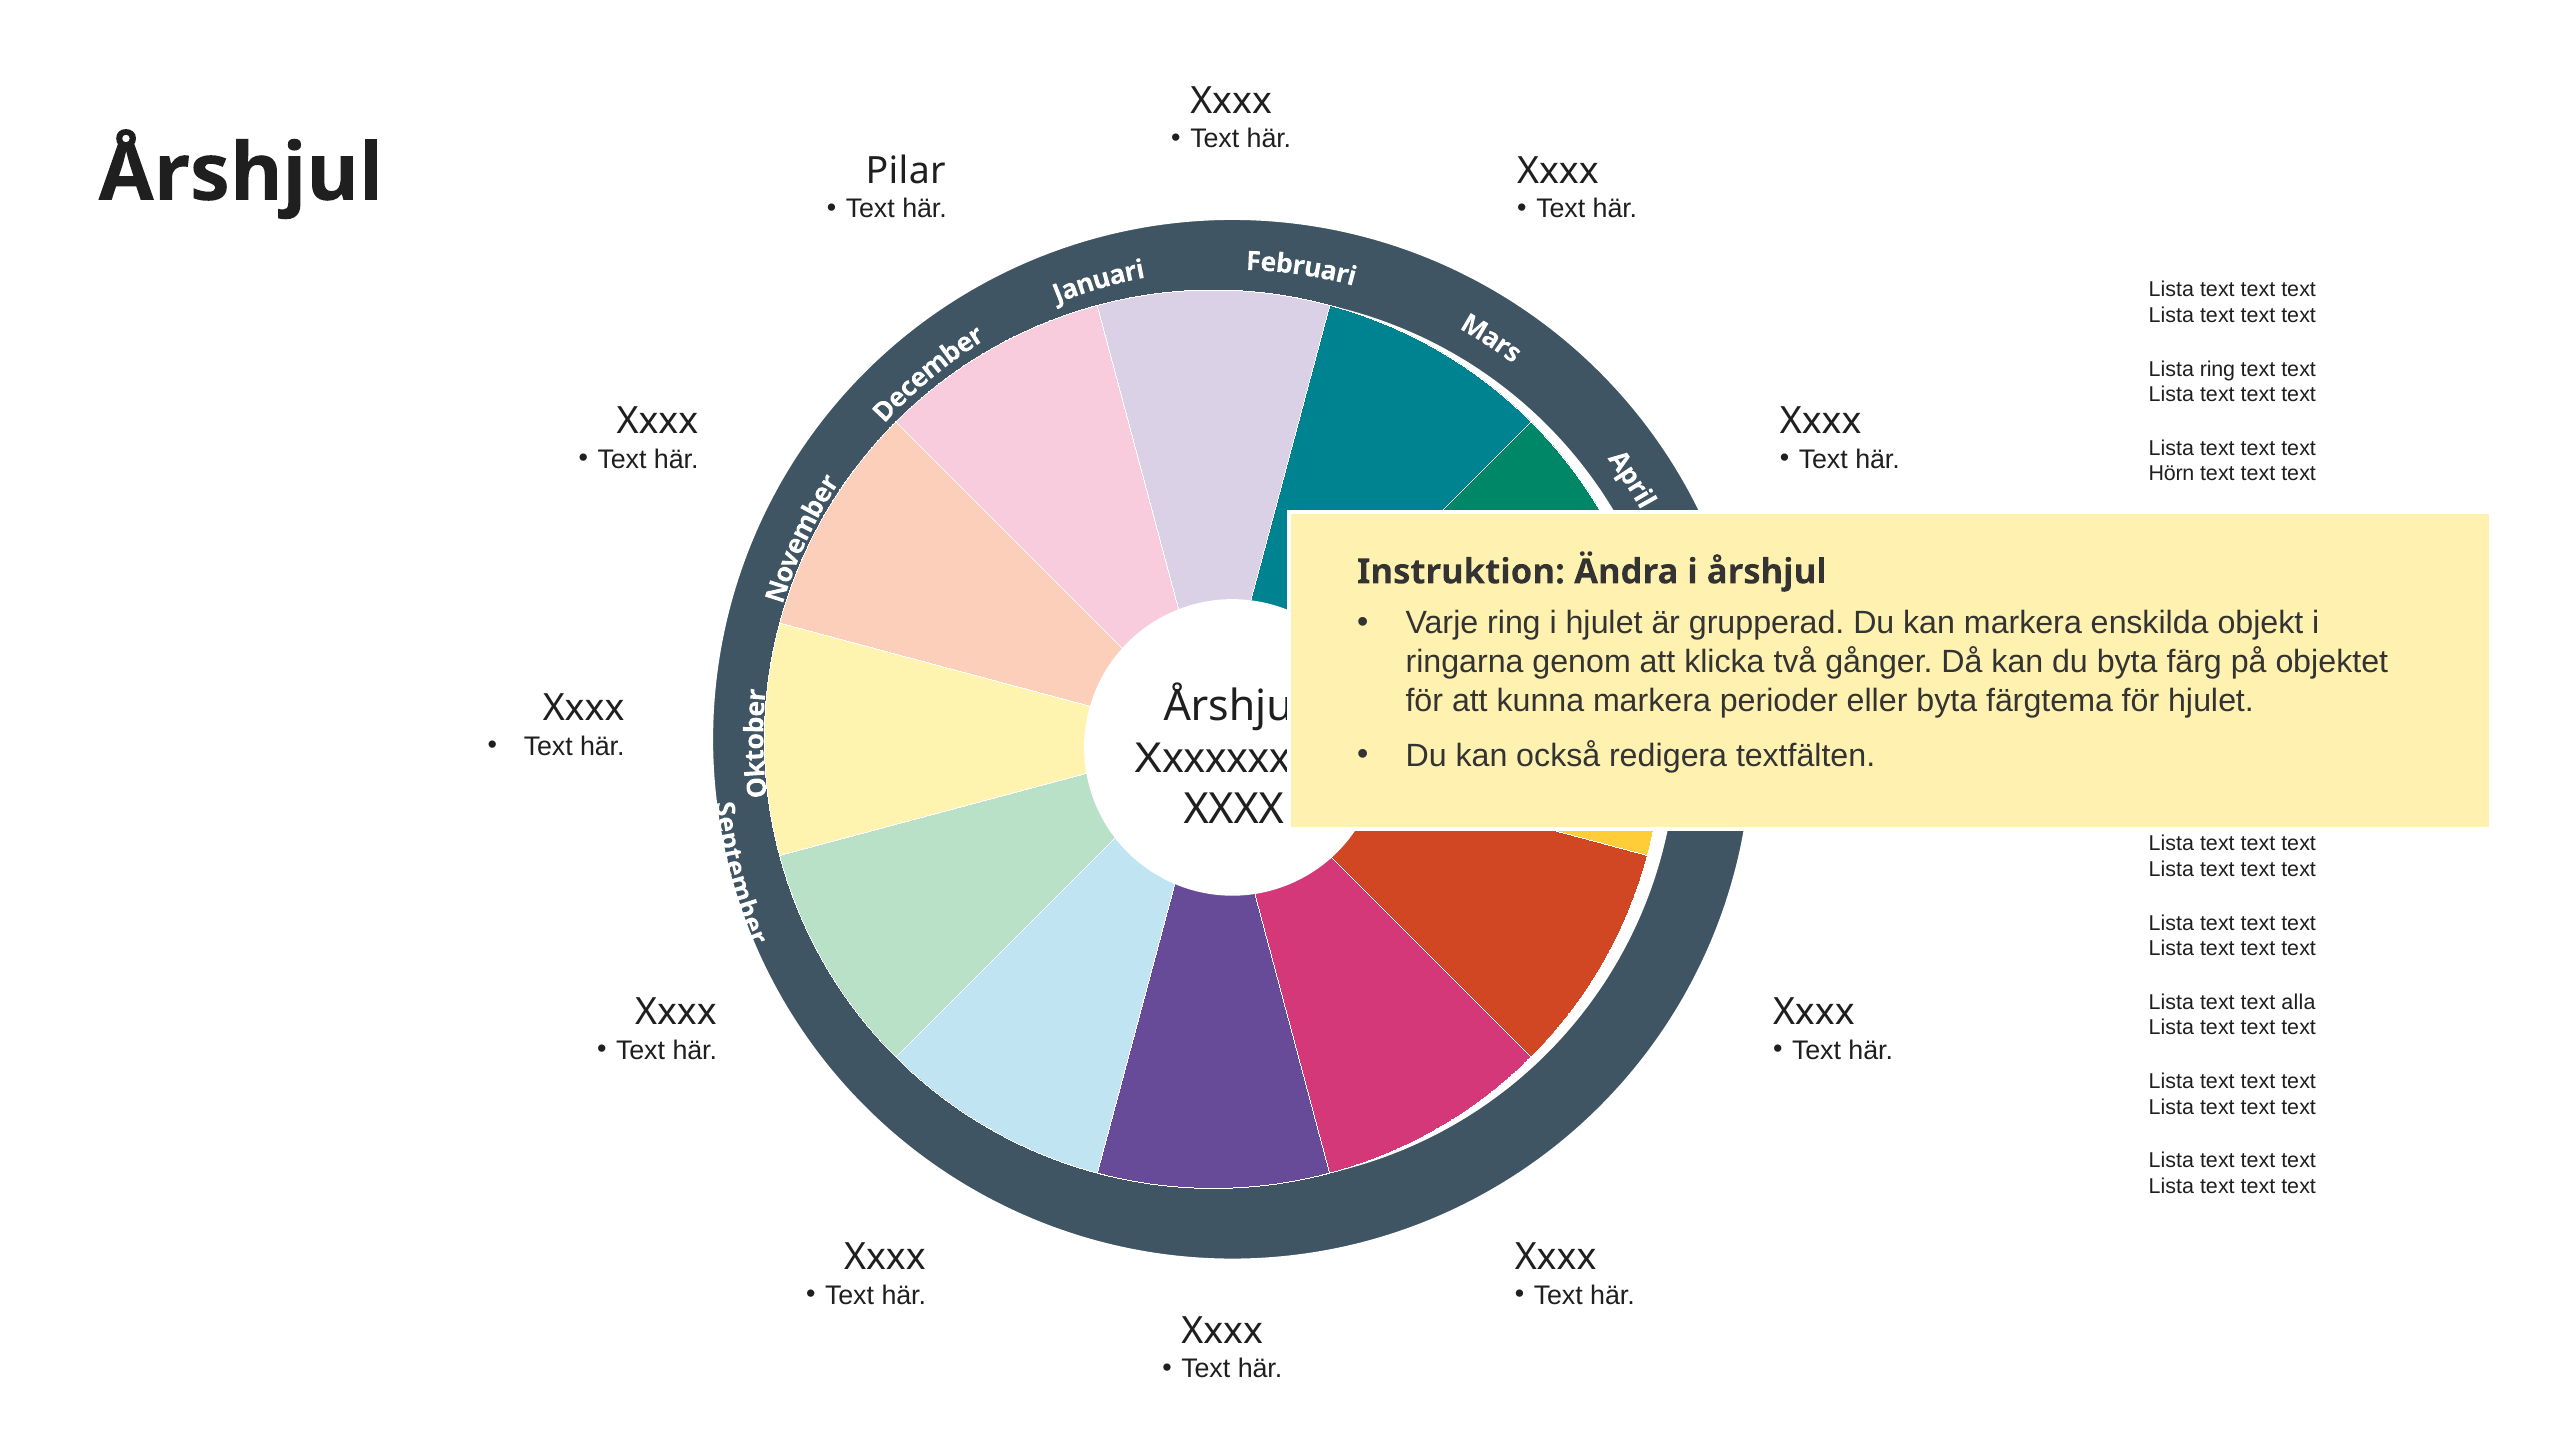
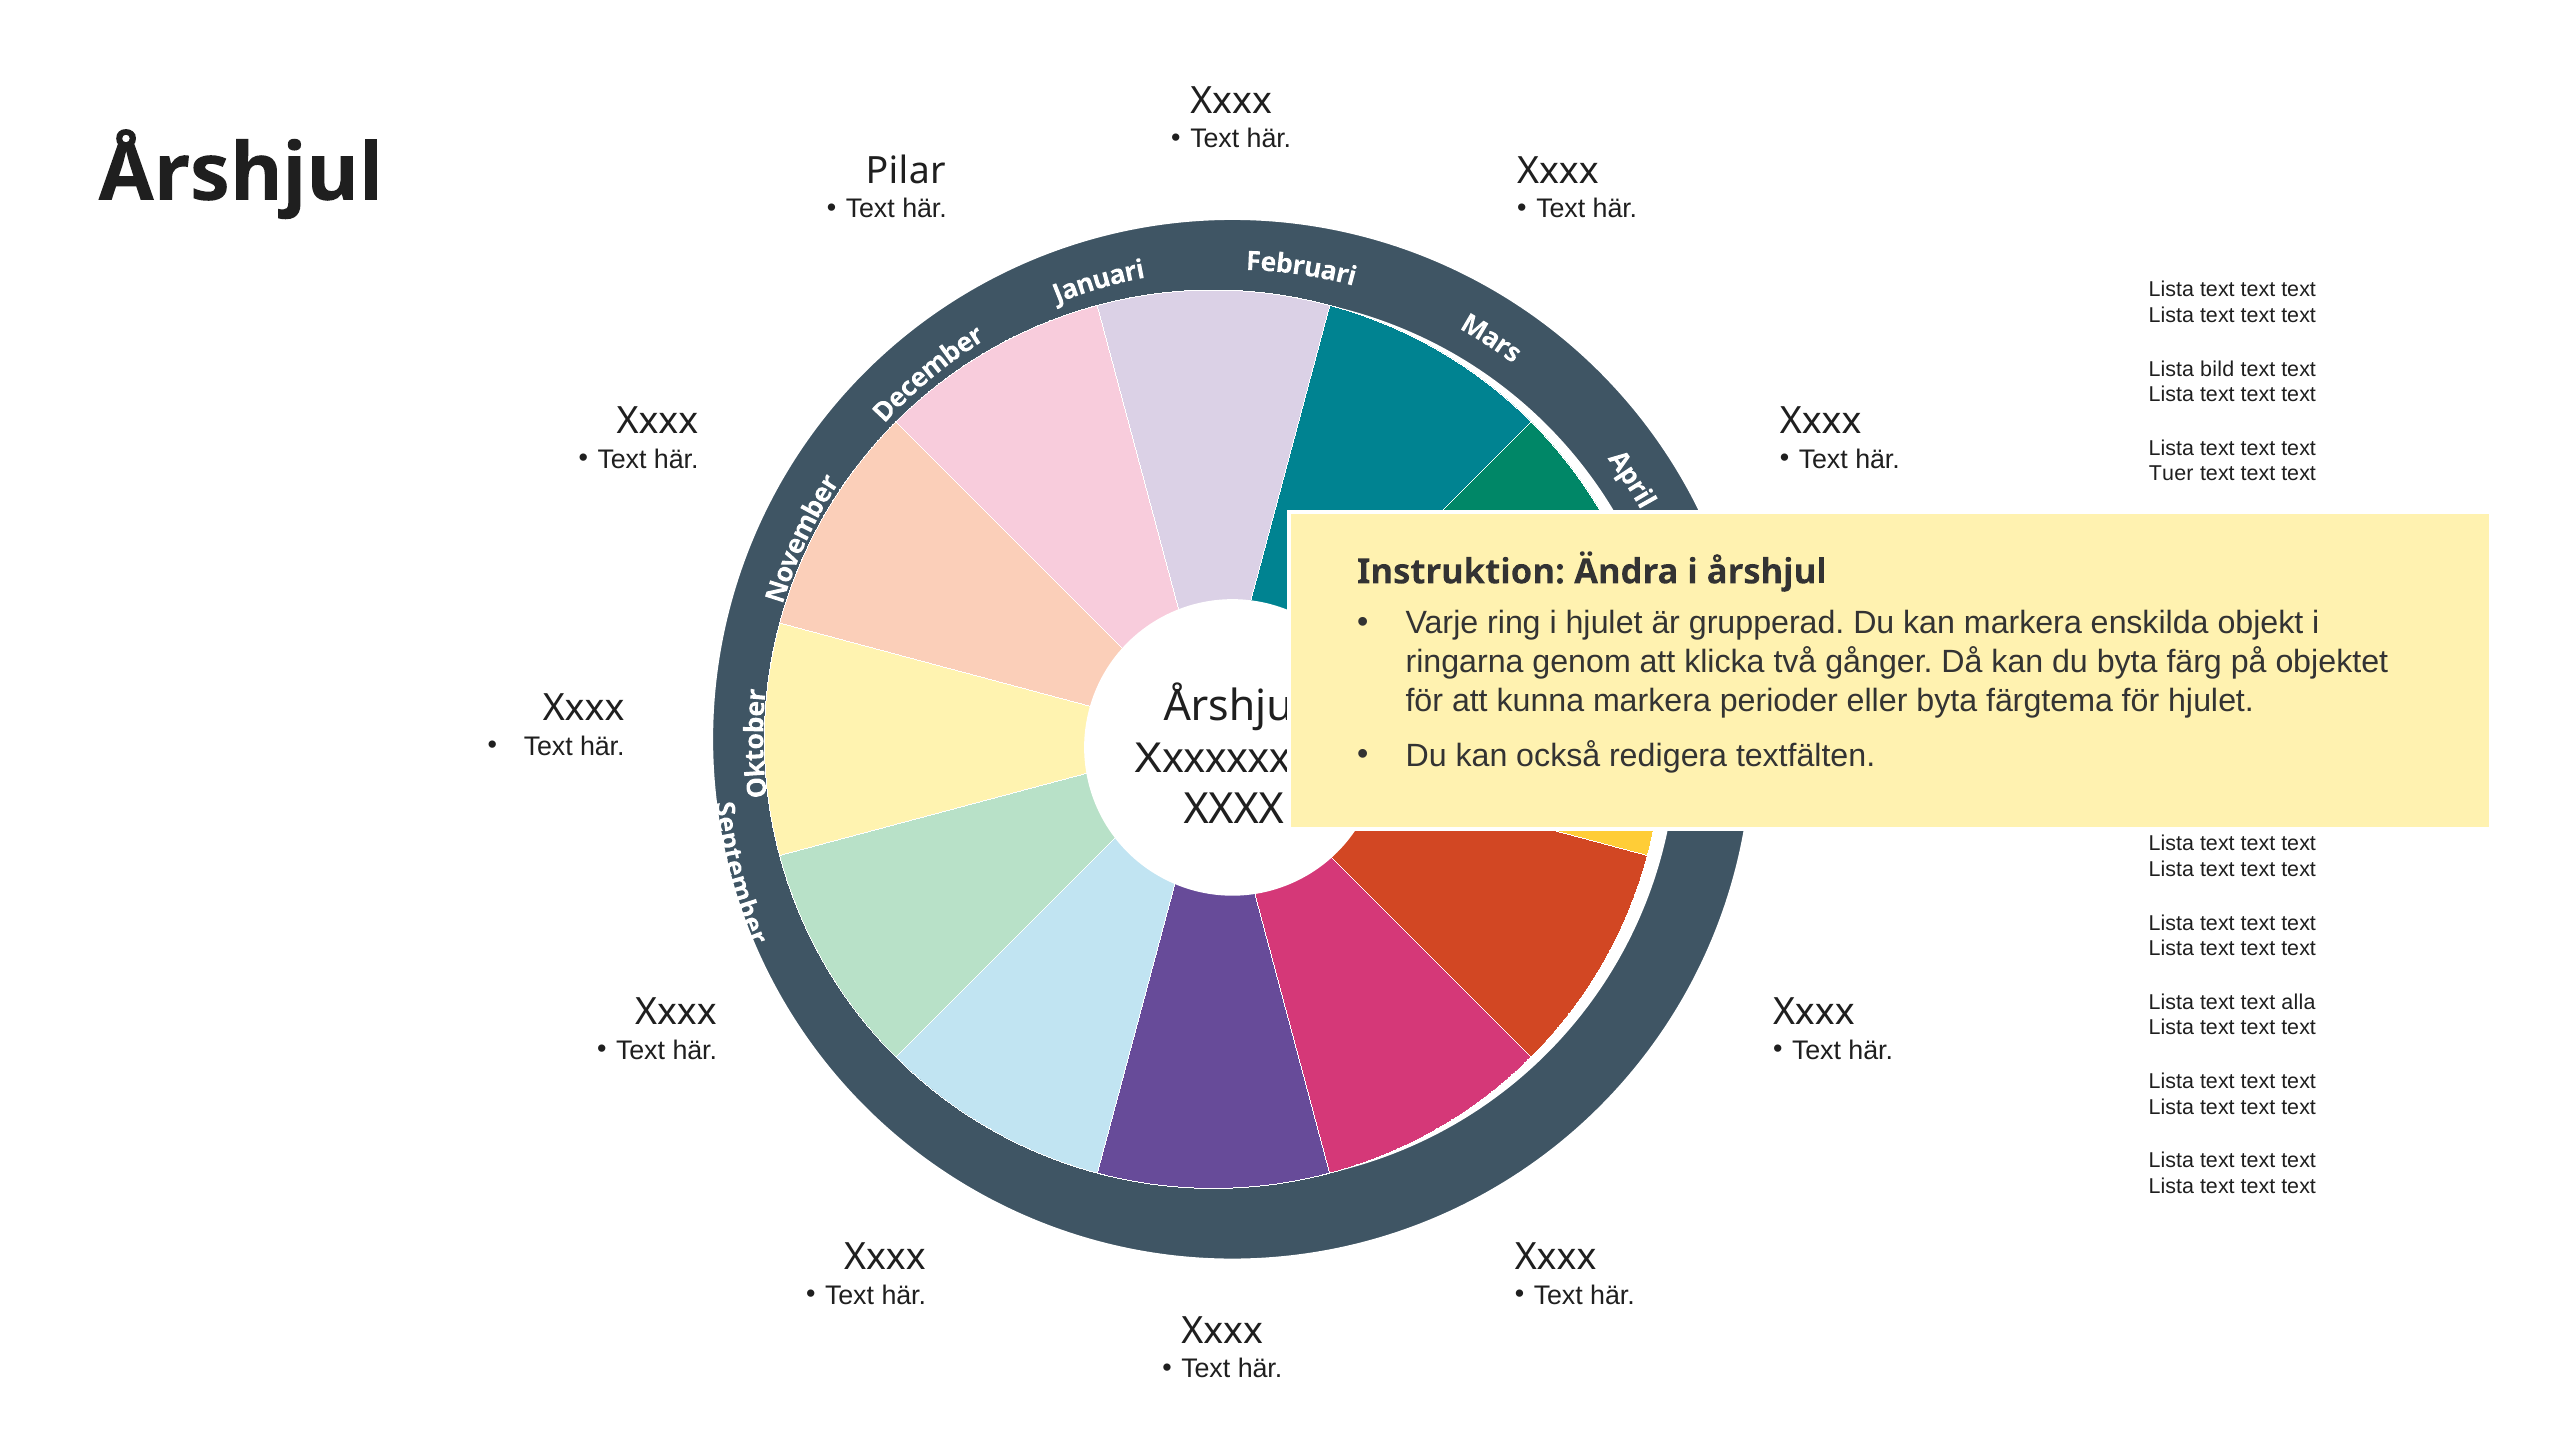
Lista ring: ring -> bild
Hörn: Hörn -> Tuer
